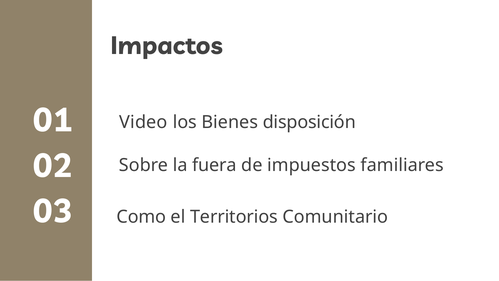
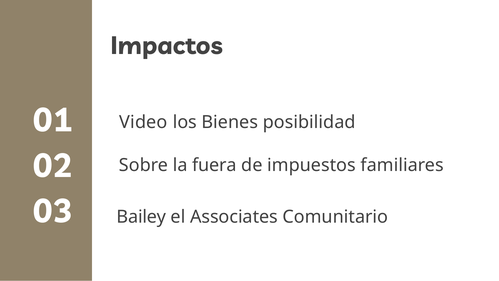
disposición: disposición -> posibilidad
Como: Como -> Bailey
Territorios: Territorios -> Associates
